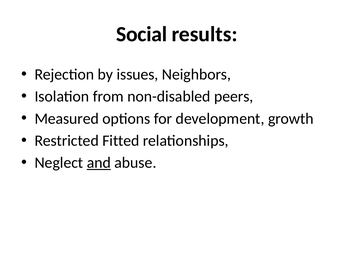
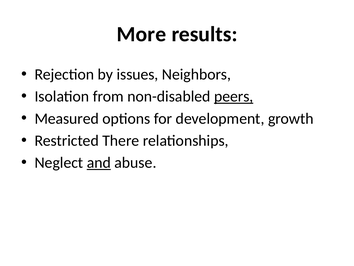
Social: Social -> More
peers underline: none -> present
Fitted: Fitted -> There
